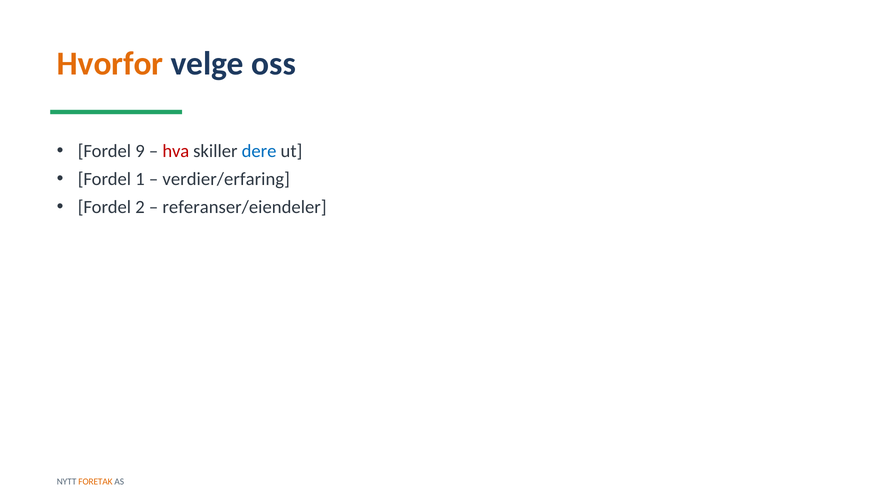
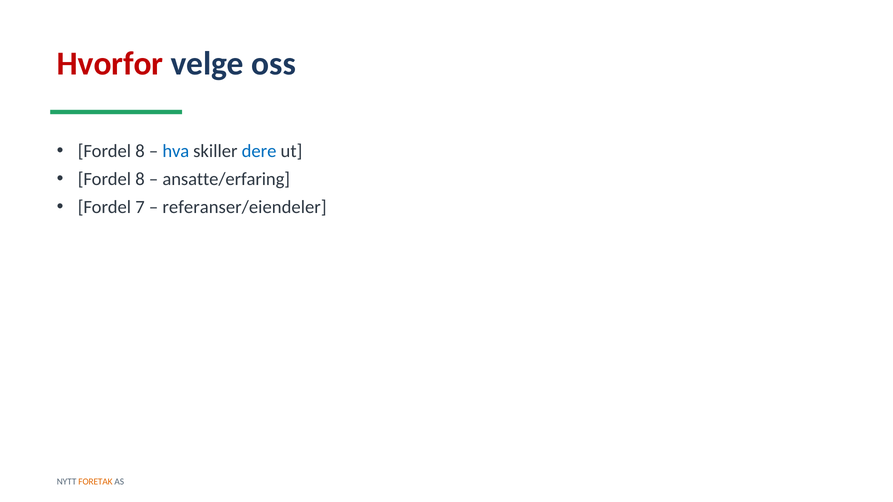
Hvorfor colour: orange -> red
9 at (140, 151): 9 -> 8
hva colour: red -> blue
1 at (140, 179): 1 -> 8
verdier/erfaring: verdier/erfaring -> ansatte/erfaring
2: 2 -> 7
